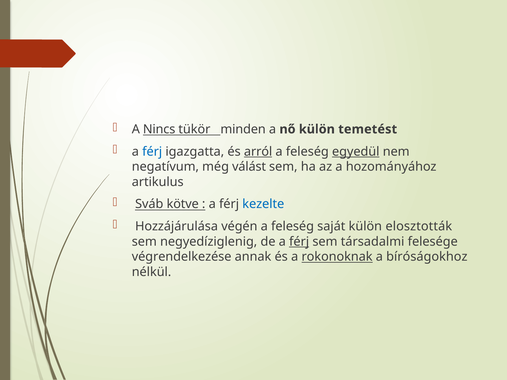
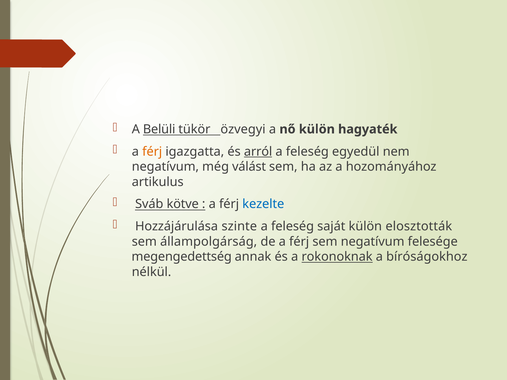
Nincs: Nincs -> Belüli
minden: minden -> özvegyi
temetést: temetést -> hagyaték
férj at (152, 152) colour: blue -> orange
egyedül underline: present -> none
végén: végén -> szinte
negyedíziglenig: negyedíziglenig -> állampolgárság
férj at (299, 242) underline: present -> none
sem társadalmi: társadalmi -> negatívum
végrendelkezése: végrendelkezése -> megengedettség
